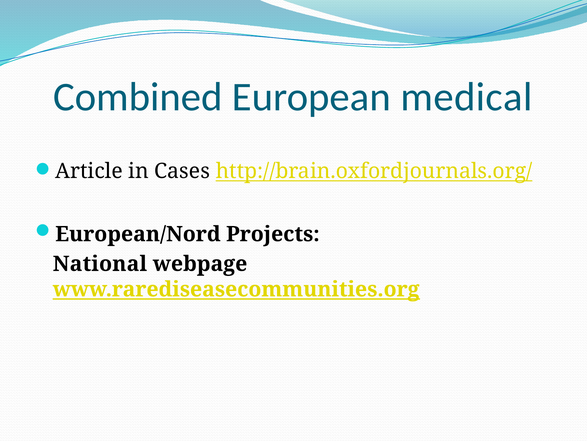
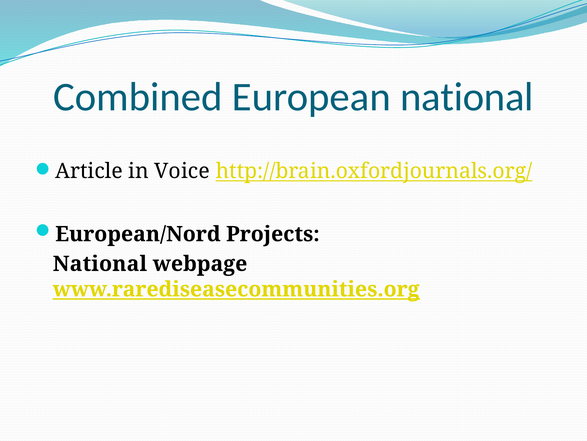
European medical: medical -> national
Cases: Cases -> Voice
